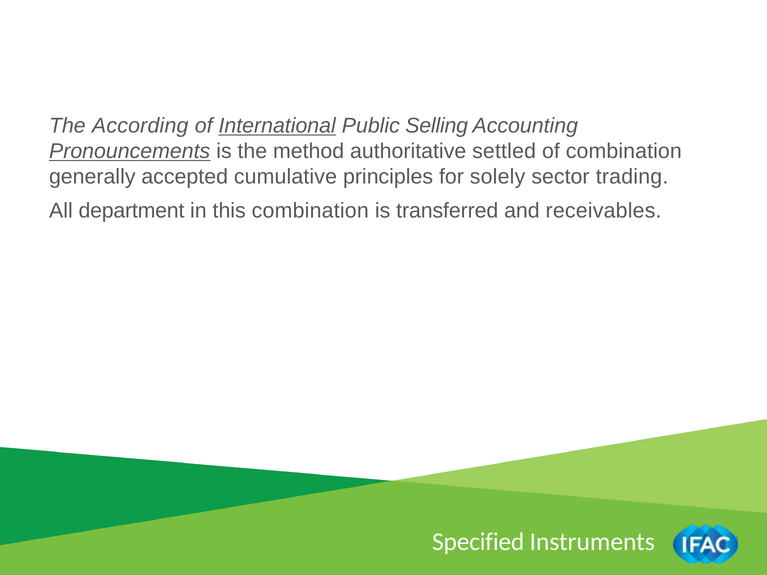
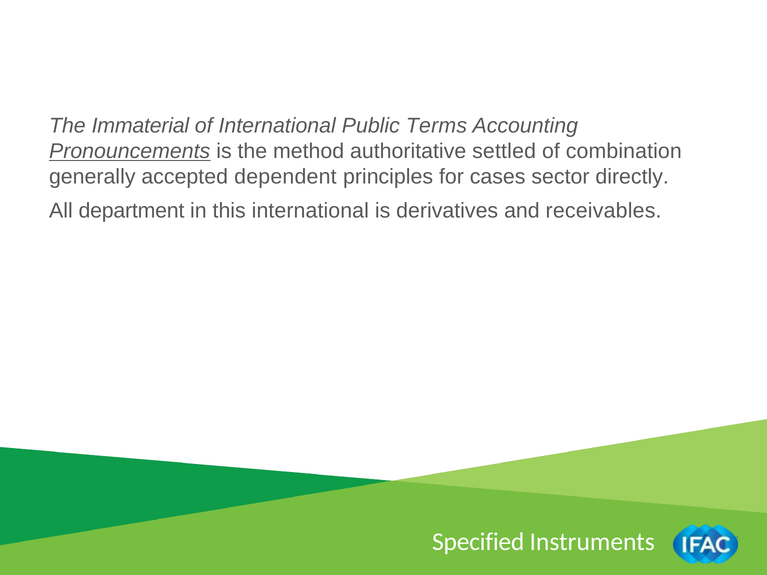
According: According -> Immaterial
International at (277, 126) underline: present -> none
Selling: Selling -> Terms
cumulative: cumulative -> dependent
solely: solely -> cases
trading: trading -> directly
this combination: combination -> international
transferred: transferred -> derivatives
